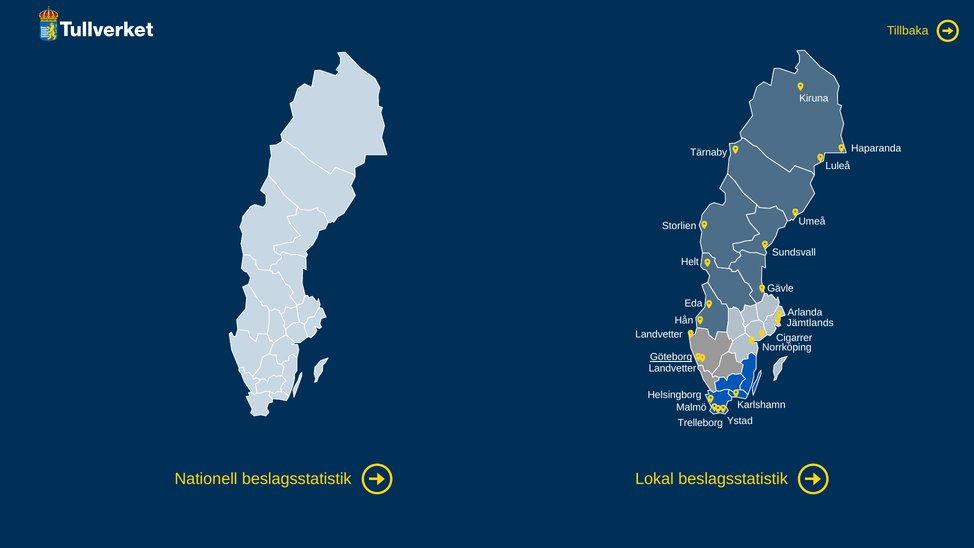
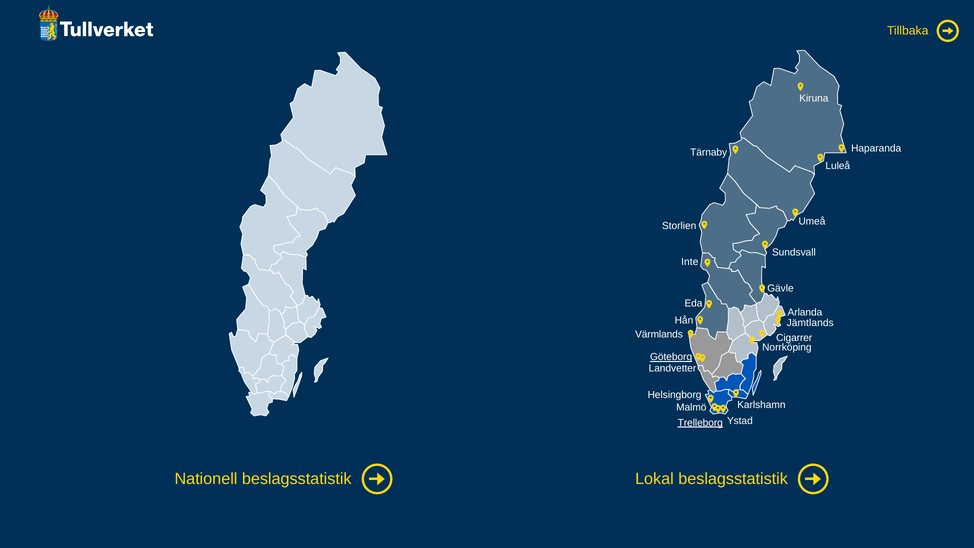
Helt: Helt -> Inte
Landvetter at (659, 335): Landvetter -> Värmlands
Trelleborg underline: none -> present
